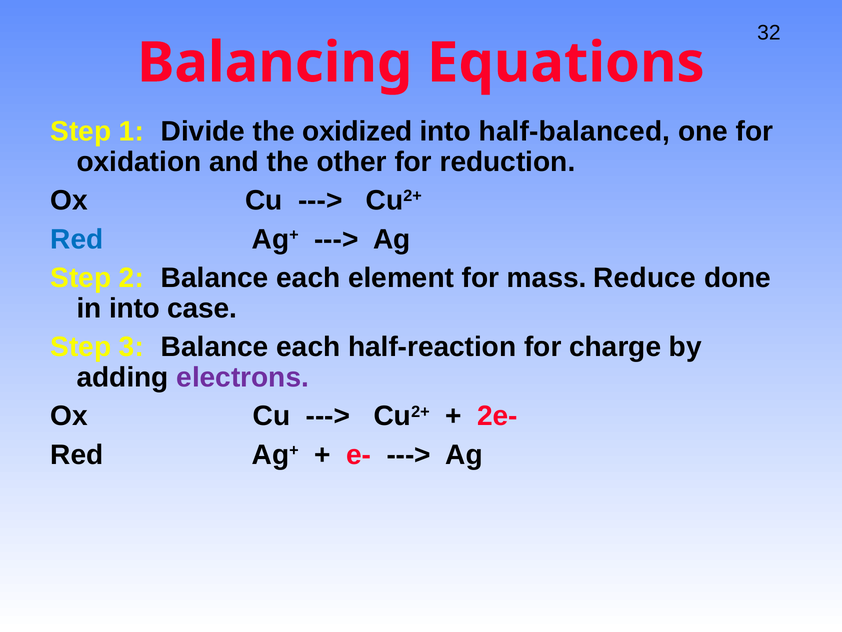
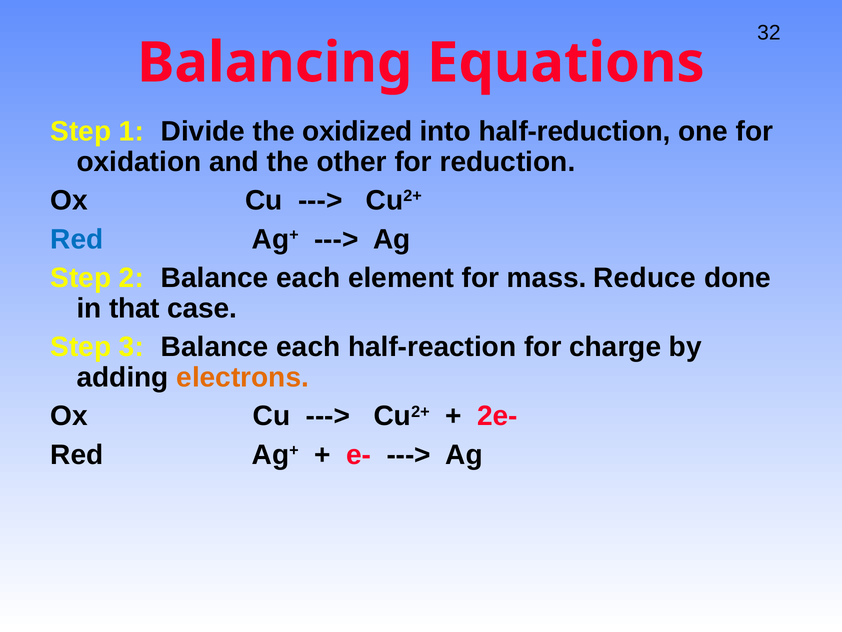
half-balanced: half-balanced -> half-reduction
in into: into -> that
electrons colour: purple -> orange
